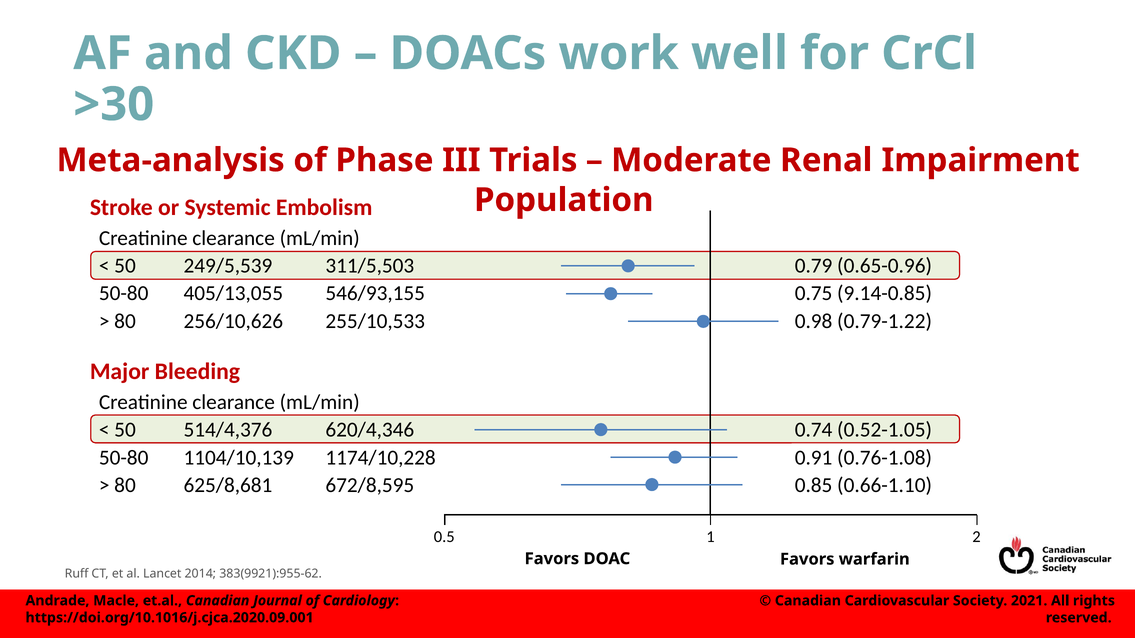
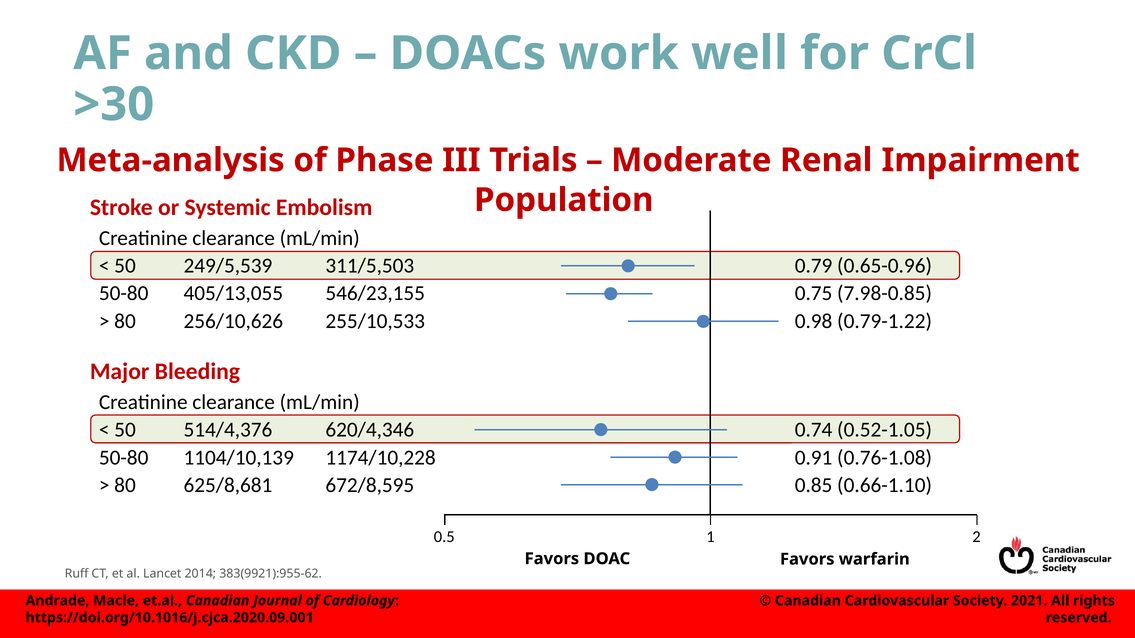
546/93,155: 546/93,155 -> 546/23,155
9.14-0.85: 9.14-0.85 -> 7.98-0.85
